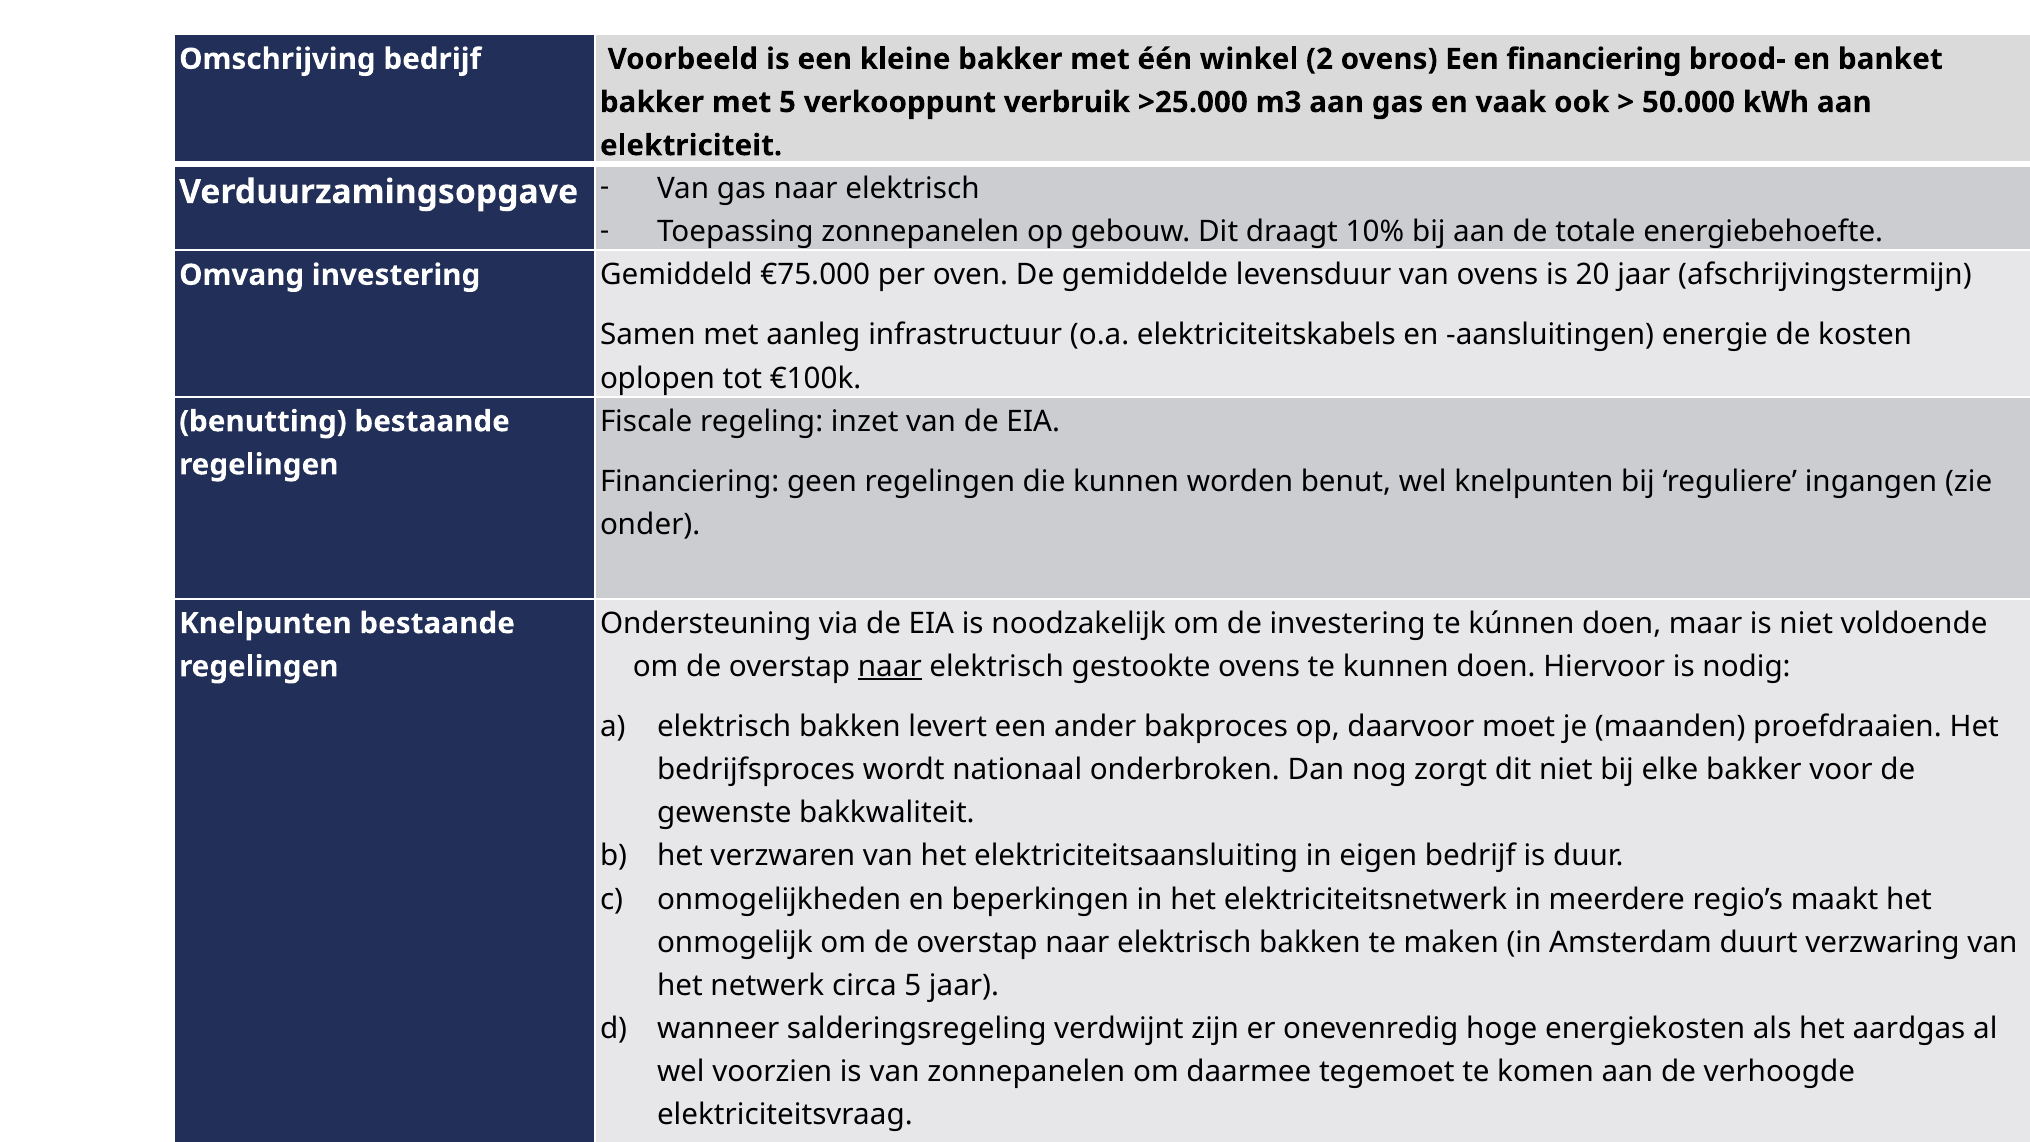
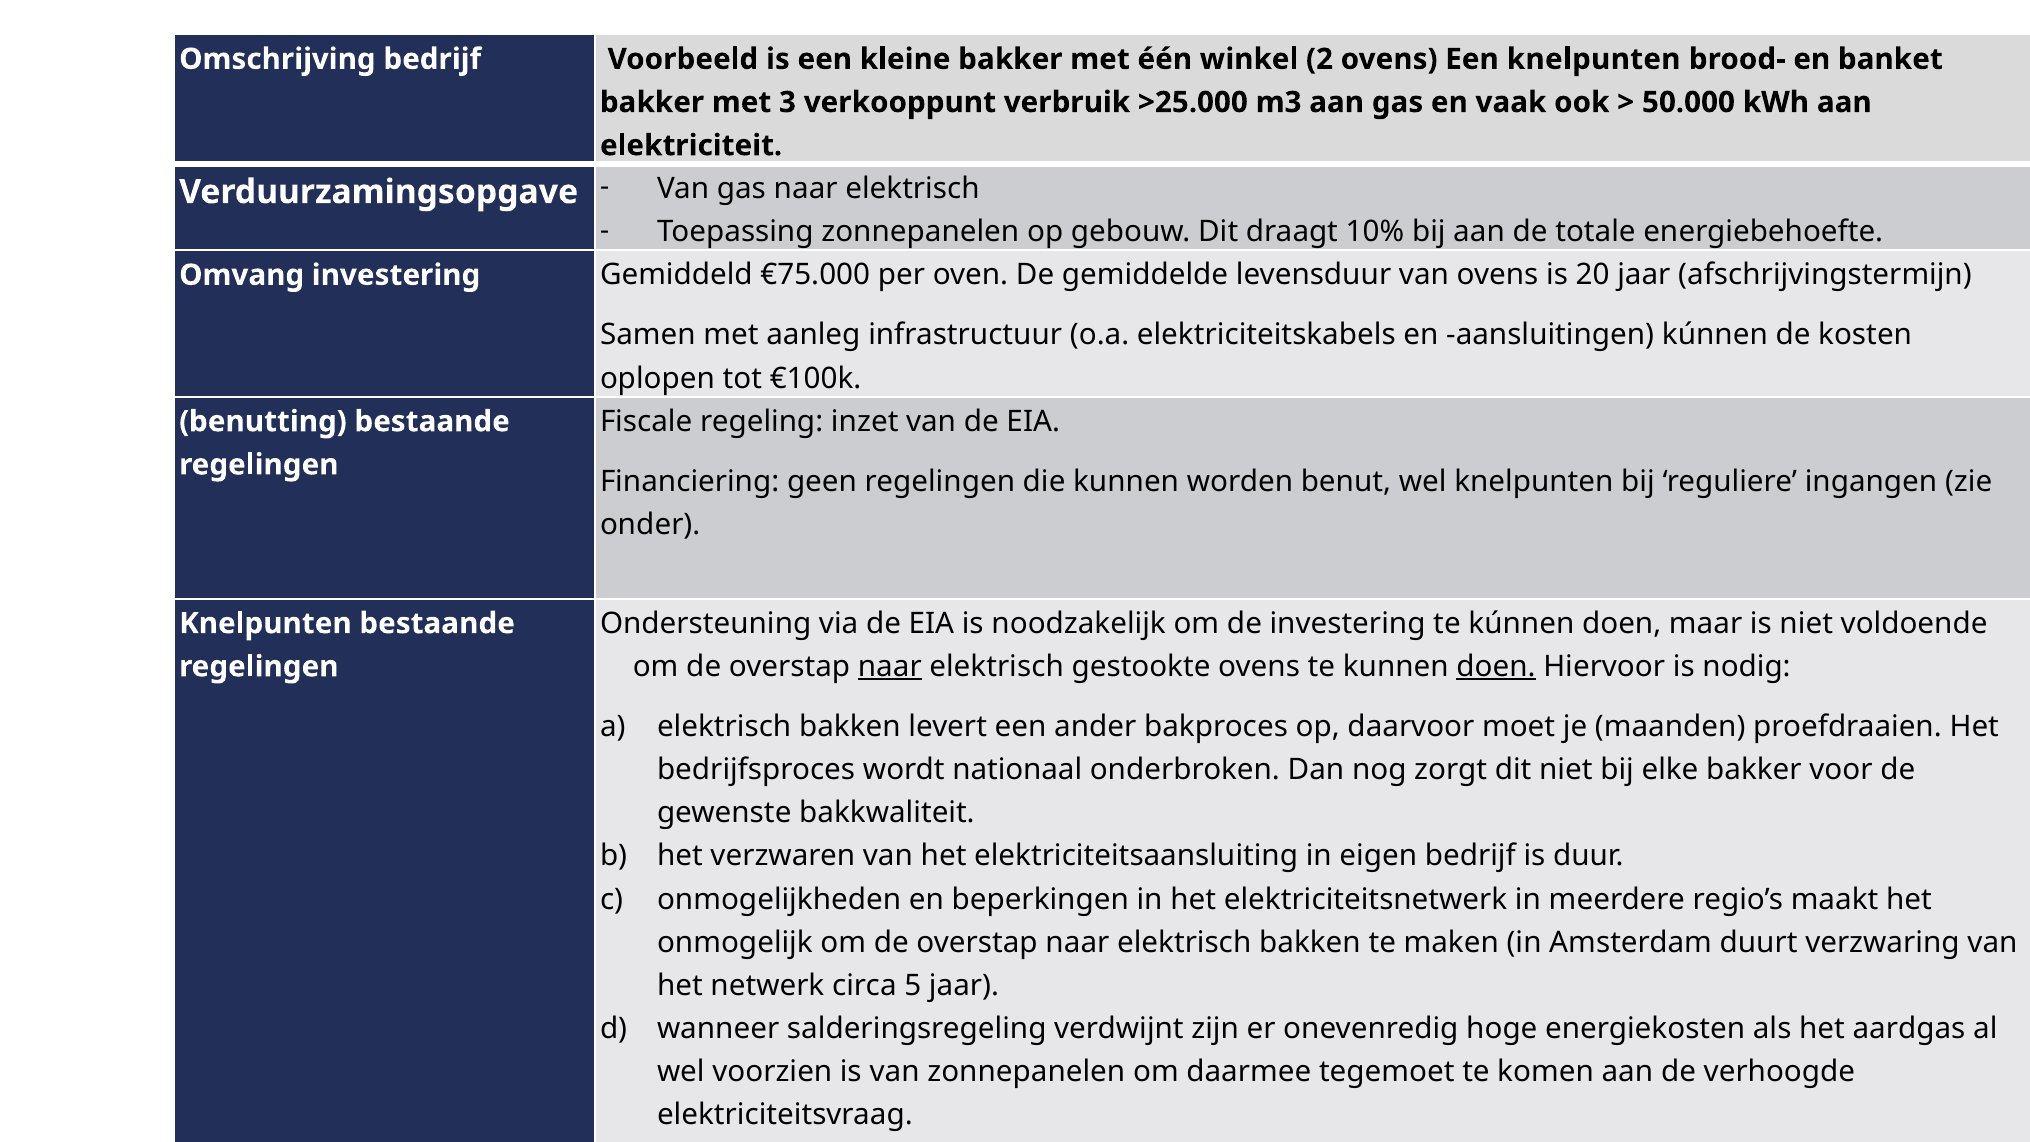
Een financiering: financiering -> knelpunten
met 5: 5 -> 3
aansluitingen energie: energie -> kúnnen
doen at (1496, 667) underline: none -> present
